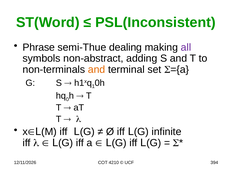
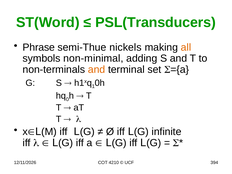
PSL(Inconsistent: PSL(Inconsistent -> PSL(Transducers
dealing: dealing -> nickels
all colour: purple -> orange
non-abstract: non-abstract -> non-minimal
